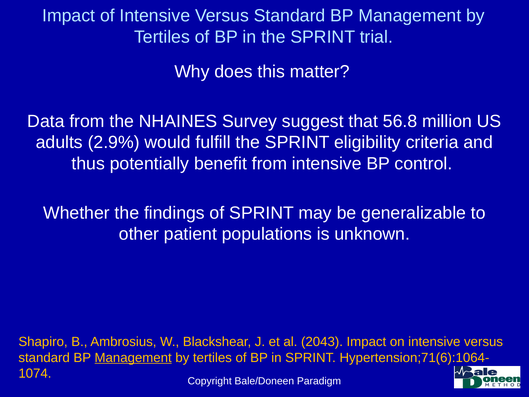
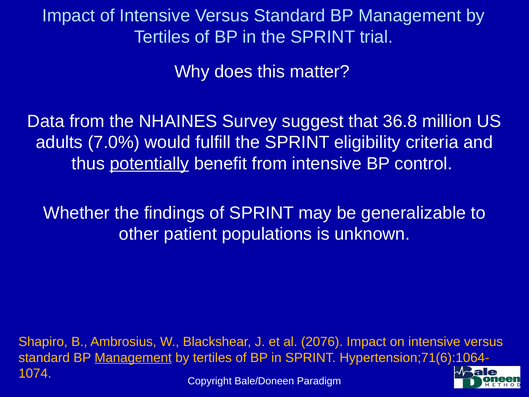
56.8: 56.8 -> 36.8
2.9%: 2.9% -> 7.0%
potentially underline: none -> present
2043: 2043 -> 2076
